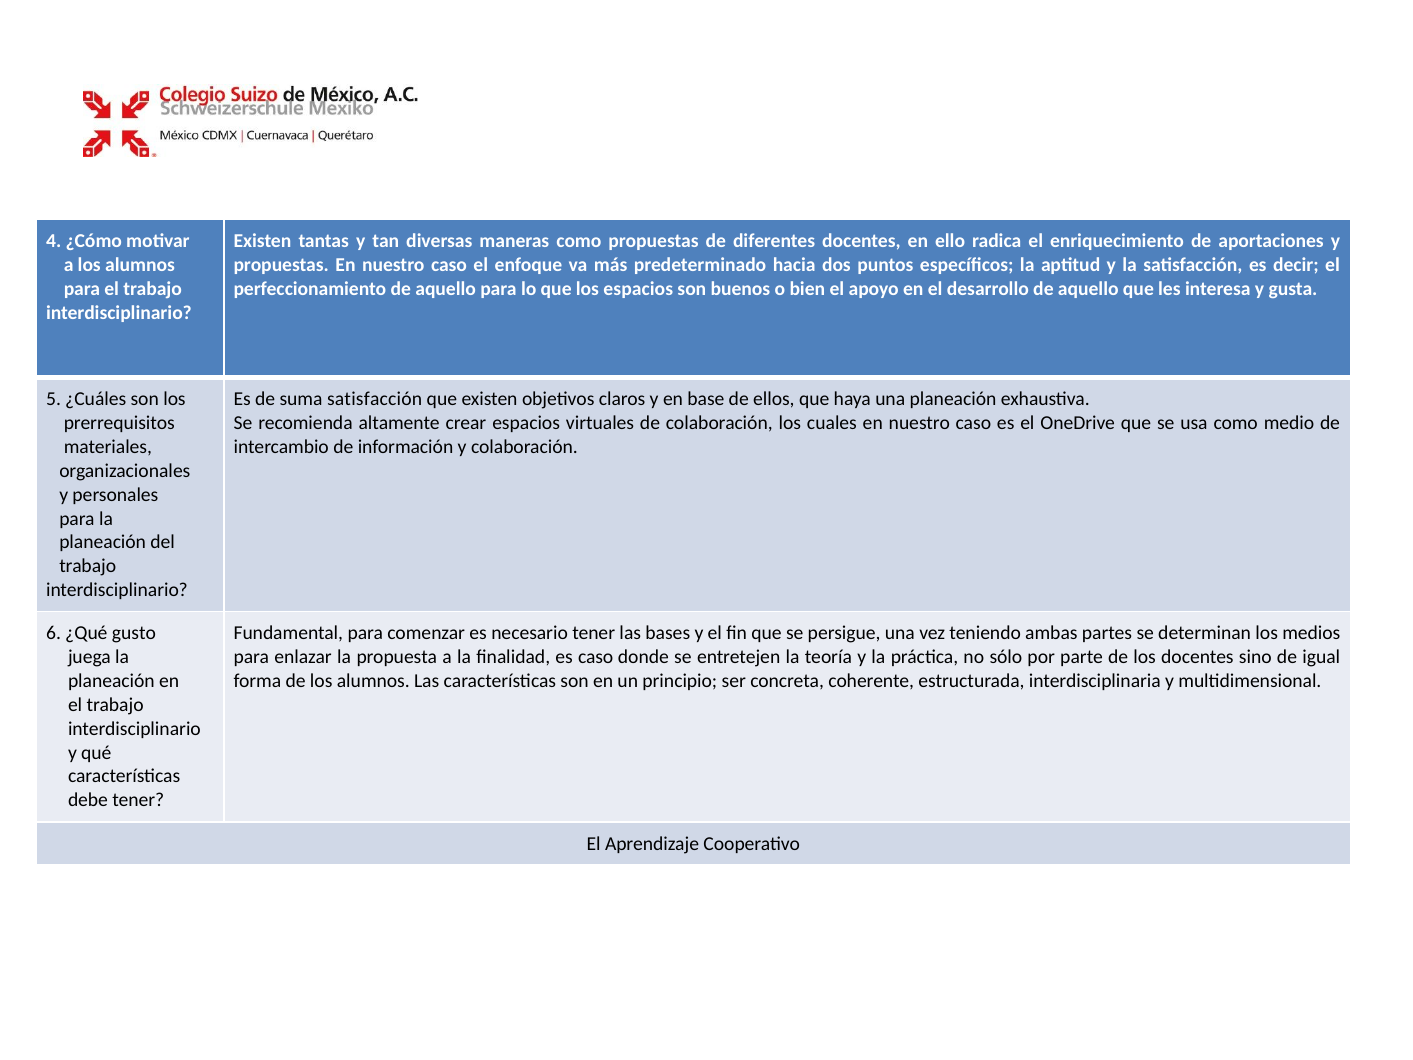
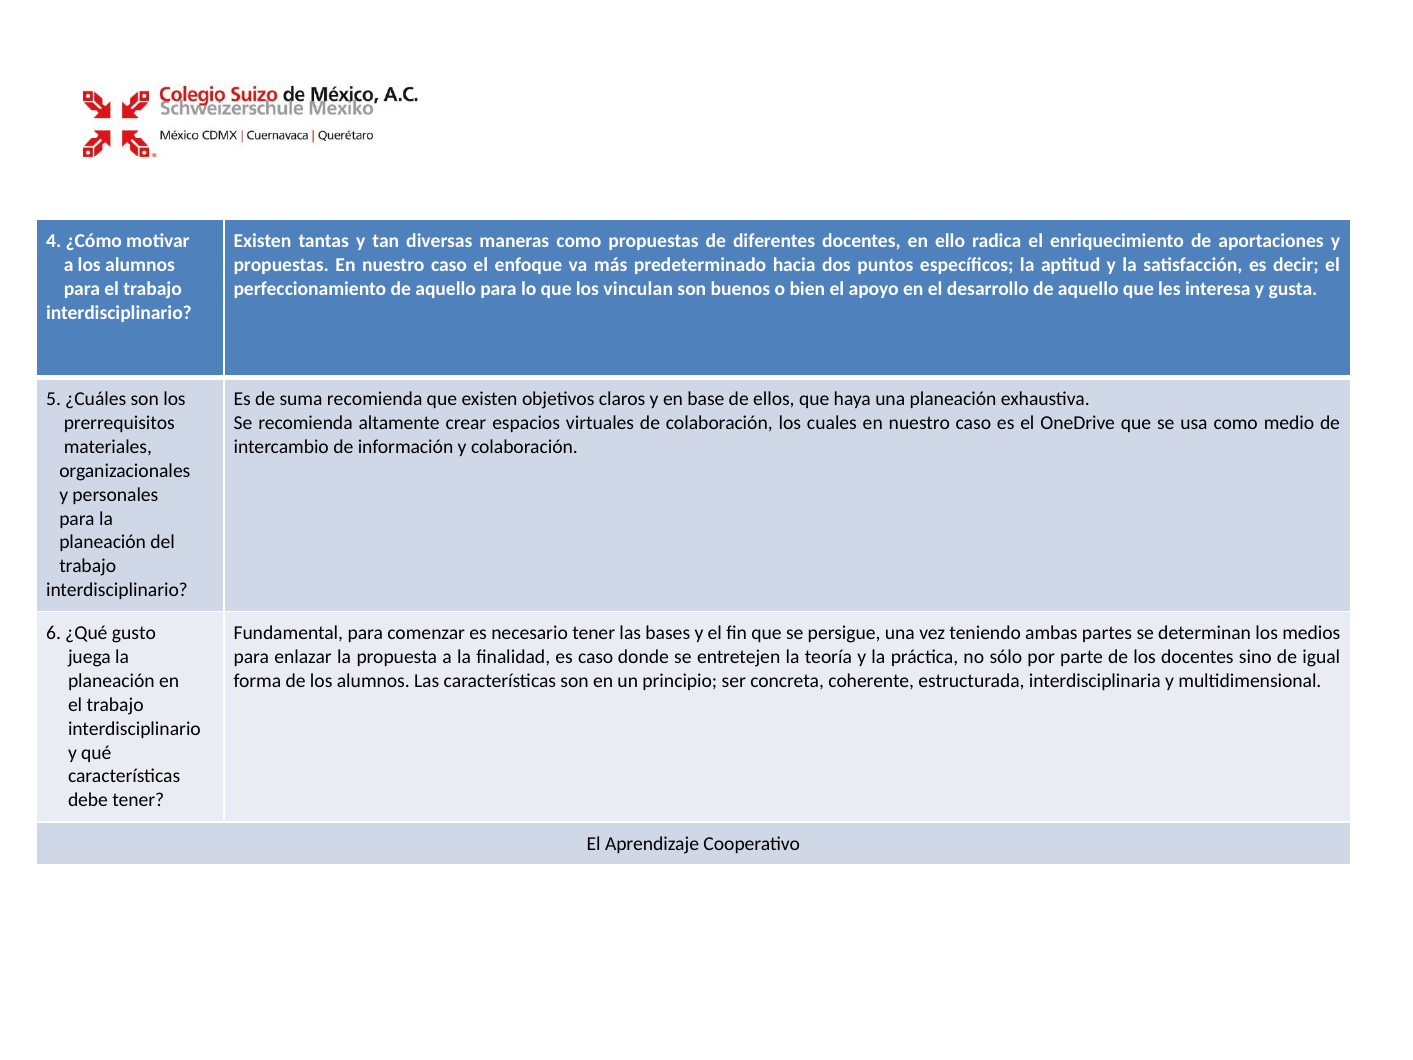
los espacios: espacios -> vinculan
suma satisfacción: satisfacción -> recomienda
